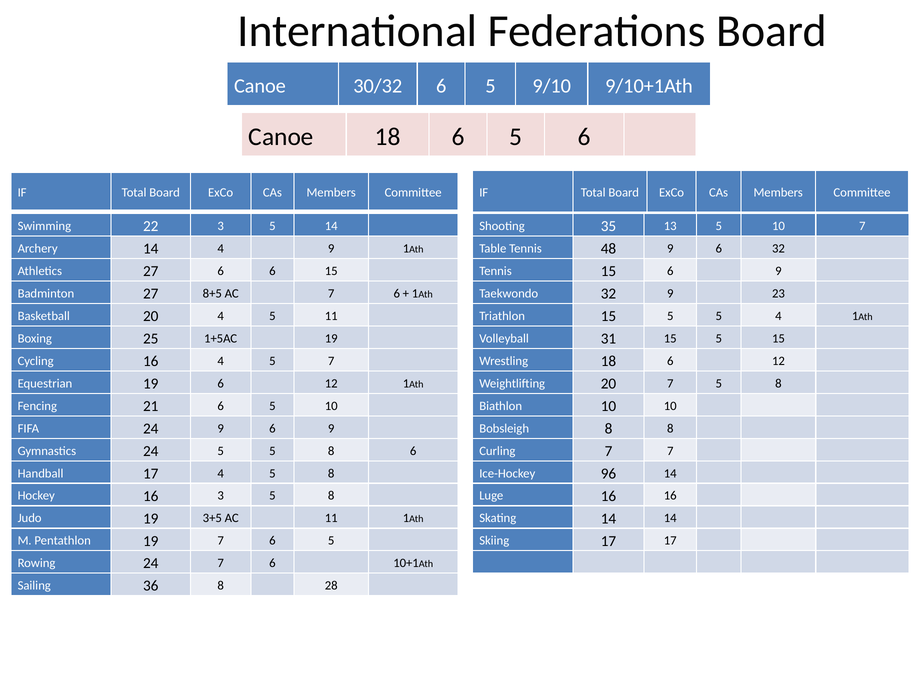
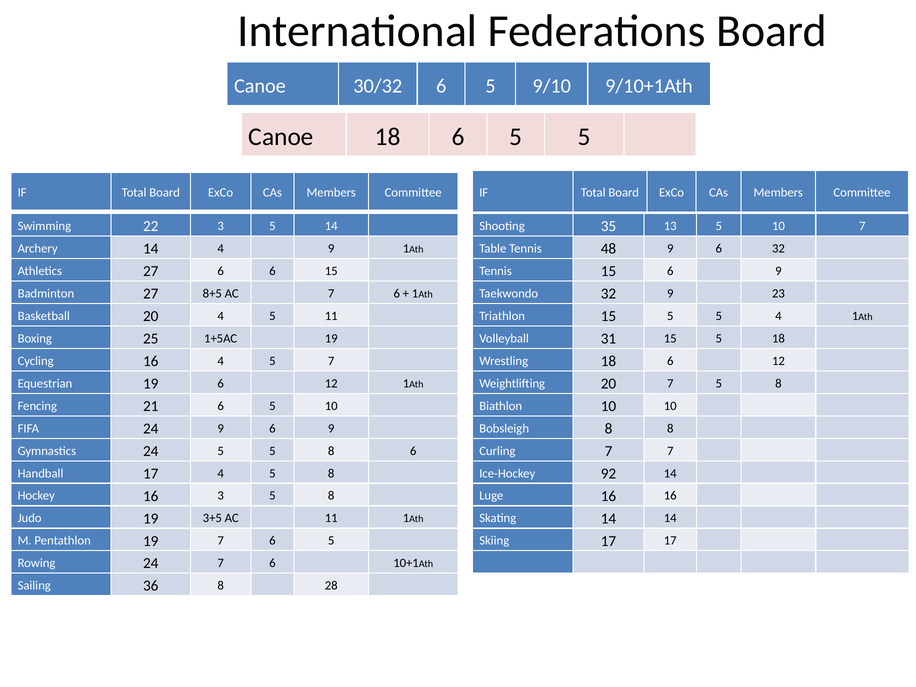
6 5 6: 6 -> 5
5 15: 15 -> 18
96: 96 -> 92
